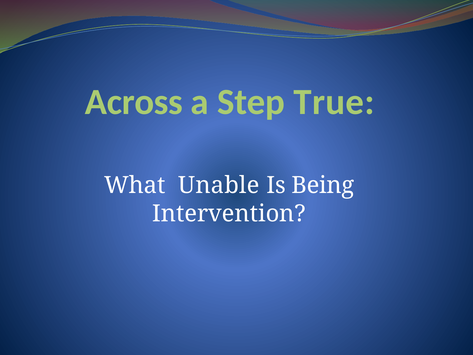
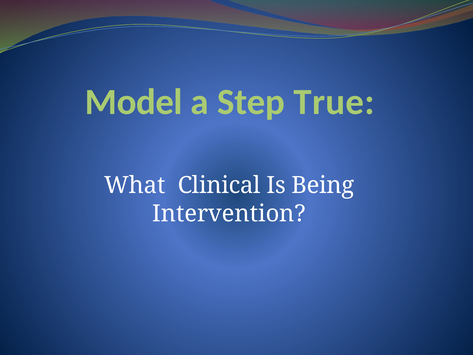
Across: Across -> Model
Unable: Unable -> Clinical
